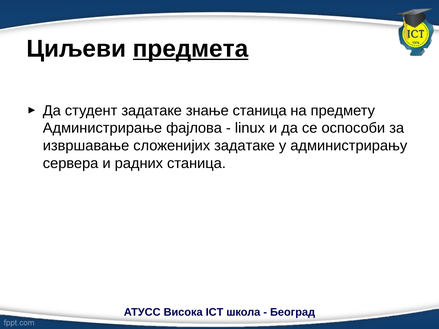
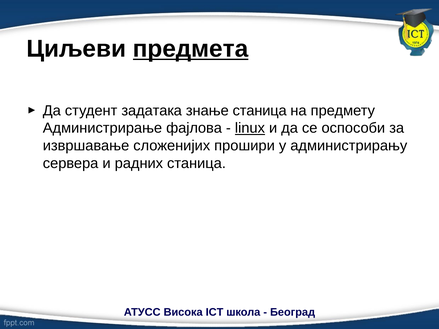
студент задатаке: задатаке -> задатака
linux underline: none -> present
сложенијих задатаке: задатаке -> прошири
